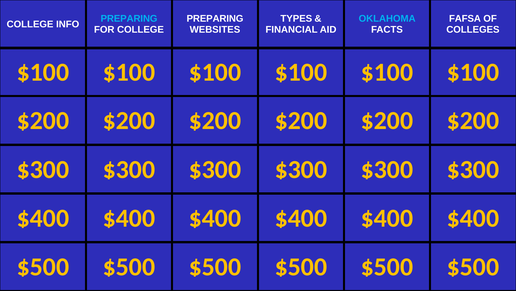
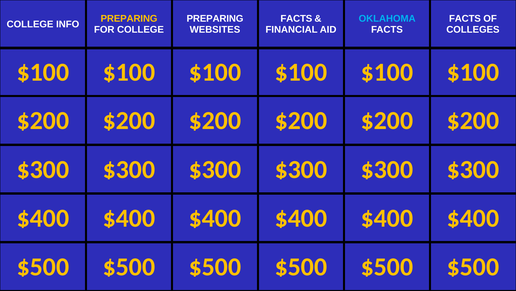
PREPARING at (129, 19) colour: light blue -> yellow
TYPES at (296, 19): TYPES -> FACTS
FAFSA at (465, 19): FAFSA -> FACTS
